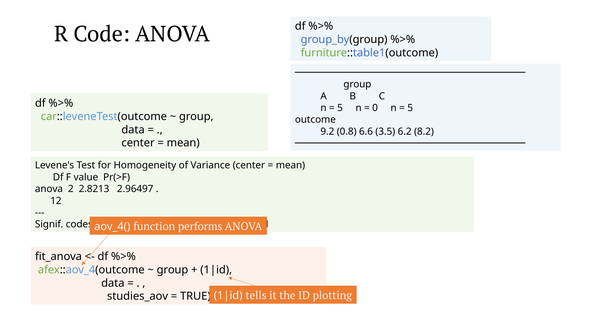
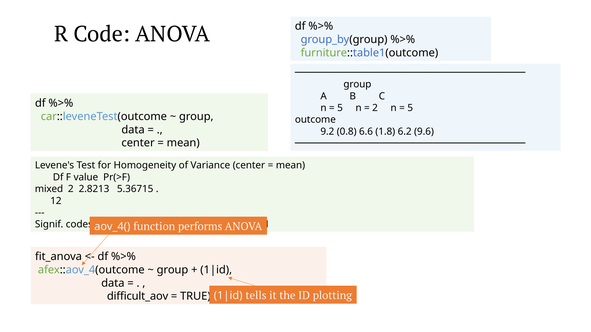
0 at (375, 108): 0 -> 2
3.5: 3.5 -> 1.8
8.2: 8.2 -> 9.6
anova at (49, 189): anova -> mixed
2.96497: 2.96497 -> 5.36715
studies_aov: studies_aov -> difficult_aov
